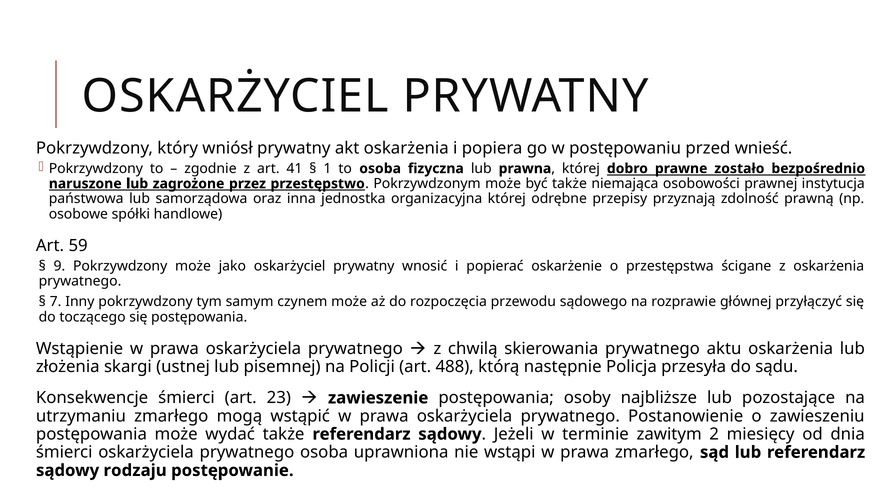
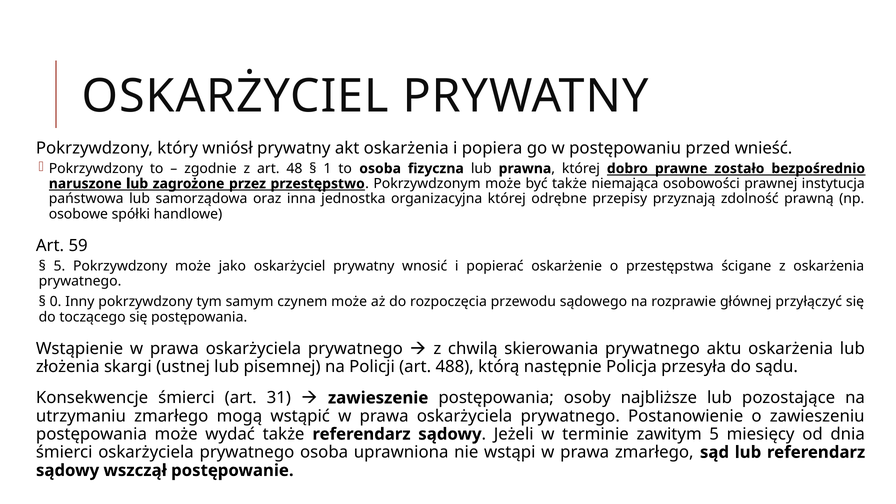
41: 41 -> 48
9 at (59, 266): 9 -> 5
7: 7 -> 0
23: 23 -> 31
zawitym 2: 2 -> 5
rodzaju: rodzaju -> wszczął
